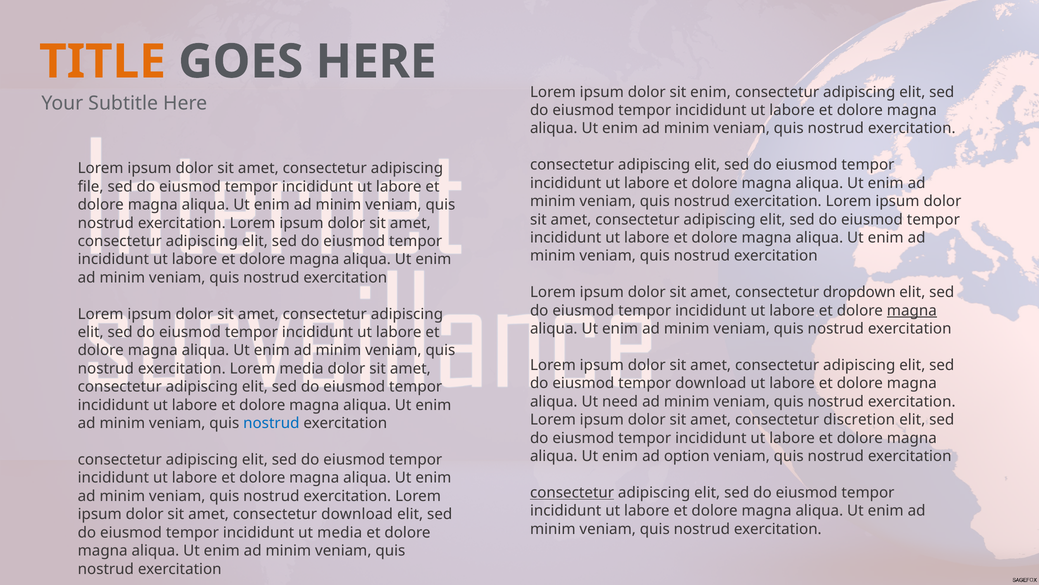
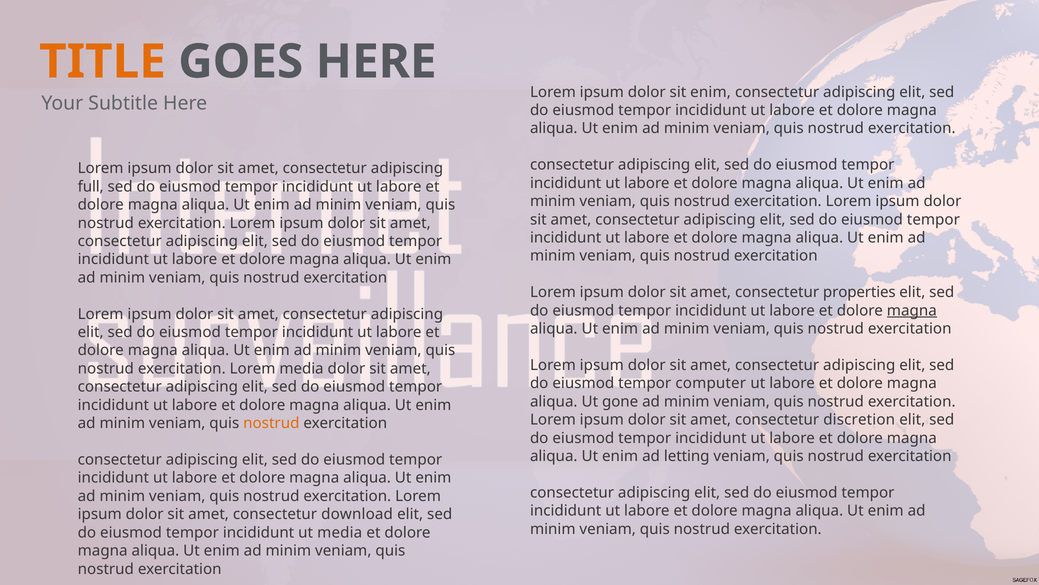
file: file -> full
dropdown: dropdown -> properties
tempor download: download -> computer
need: need -> gone
nostrud at (271, 423) colour: blue -> orange
option: option -> letting
consectetur at (572, 492) underline: present -> none
